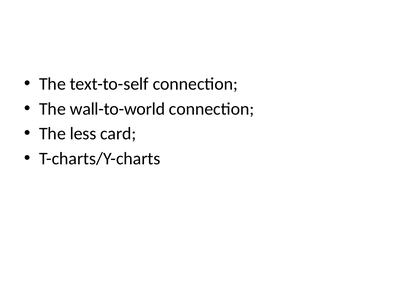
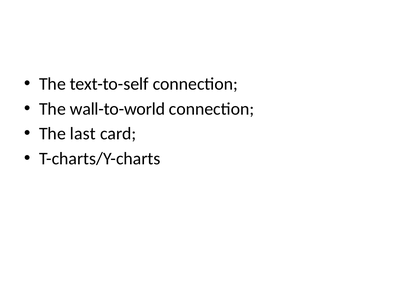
less: less -> last
